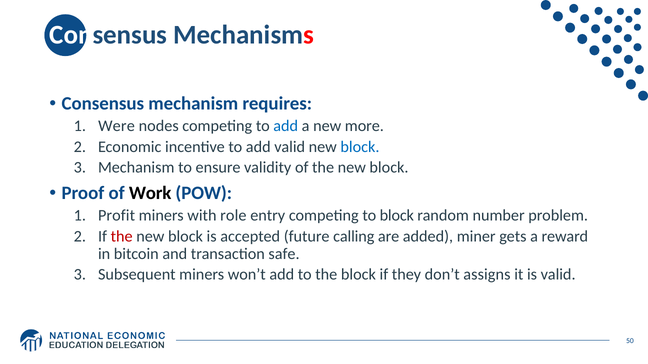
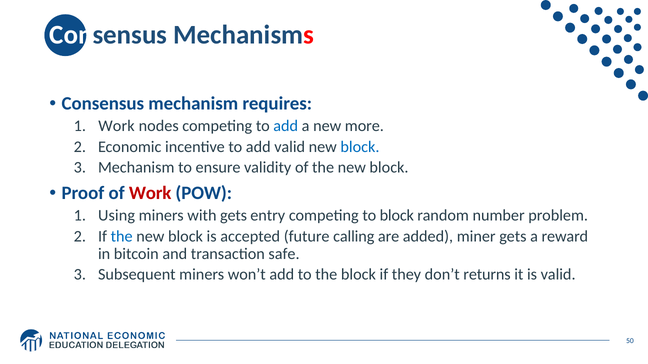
Were at (116, 126): Were -> Work
Work at (150, 193) colour: black -> red
Profit: Profit -> Using
with role: role -> gets
the at (122, 237) colour: red -> blue
assigns: assigns -> returns
